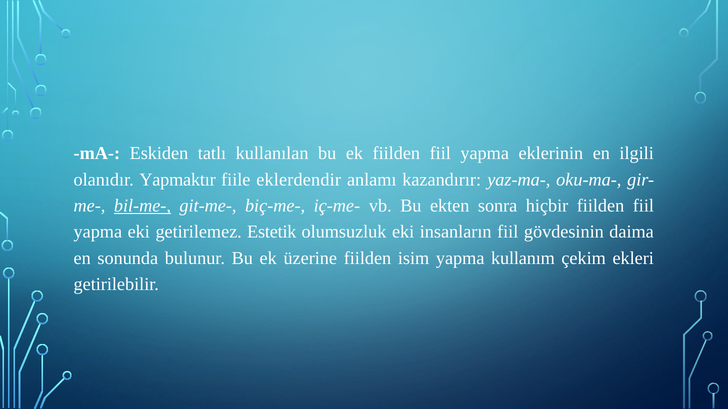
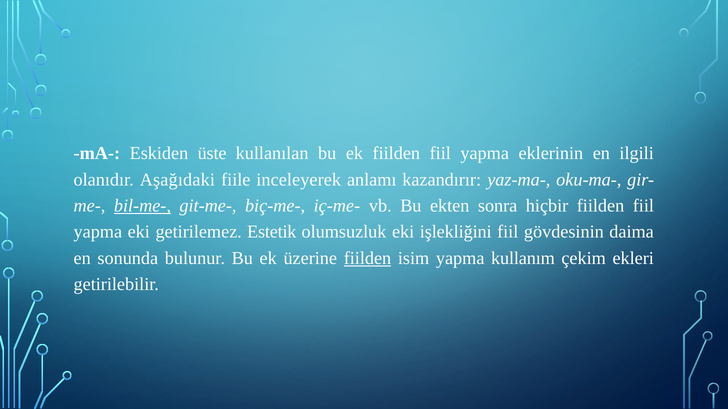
tatlı: tatlı -> üste
Yapmaktır: Yapmaktır -> Aşağıdaki
eklerdendir: eklerdendir -> inceleyerek
insanların: insanların -> işlekliğini
fiilden at (367, 258) underline: none -> present
